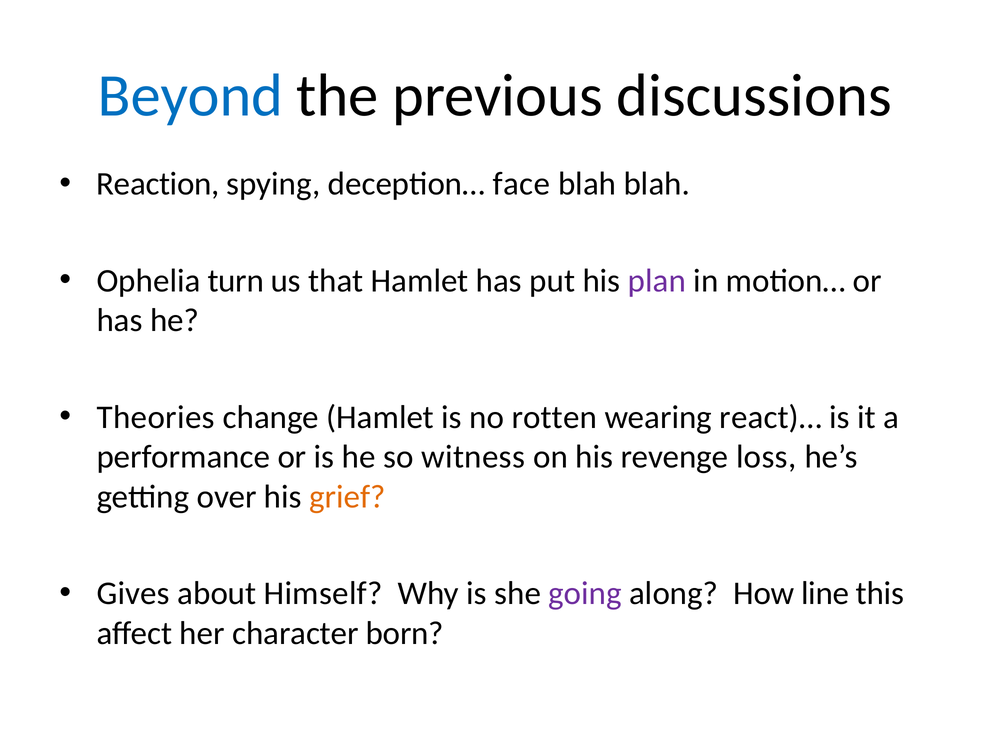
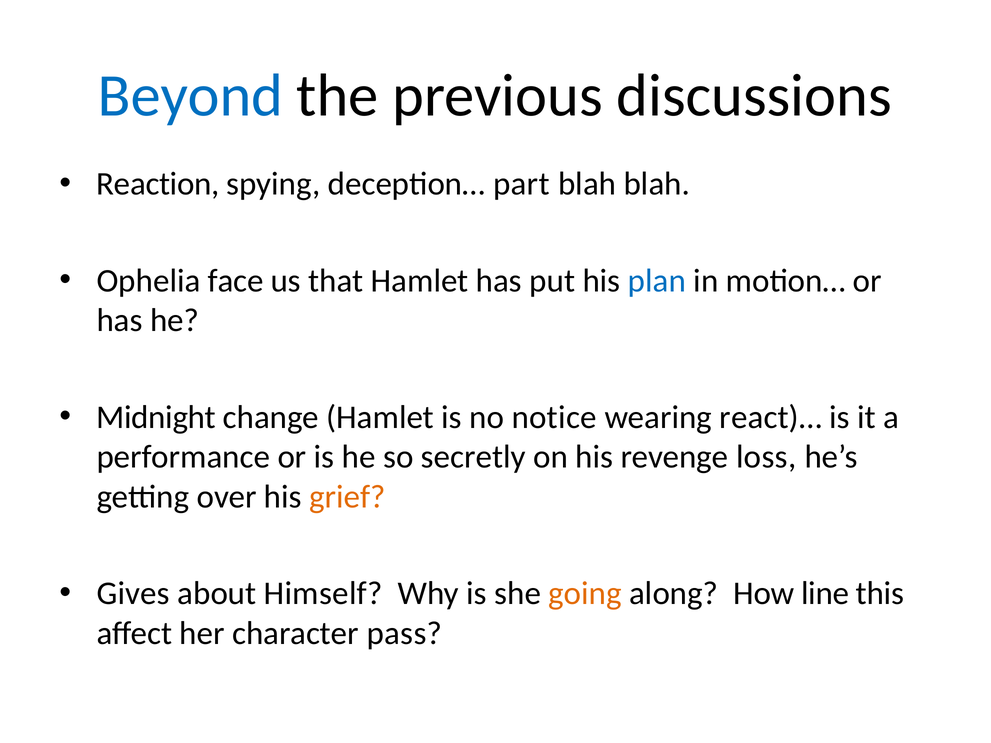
face: face -> part
turn: turn -> face
plan colour: purple -> blue
Theories: Theories -> Midnight
rotten: rotten -> notice
witness: witness -> secretly
going colour: purple -> orange
born: born -> pass
